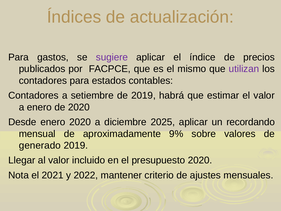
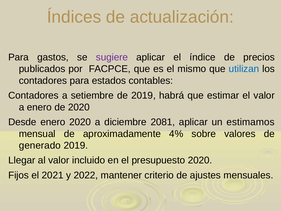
utilizan colour: purple -> blue
2025: 2025 -> 2081
recordando: recordando -> estimamos
9%: 9% -> 4%
Nota: Nota -> Fijos
